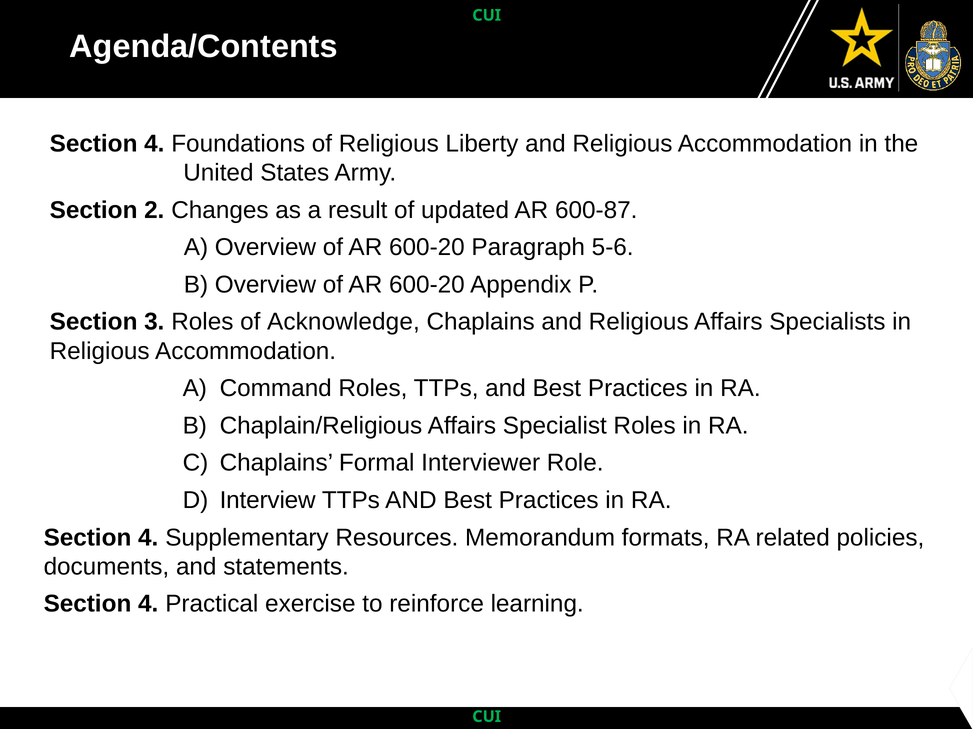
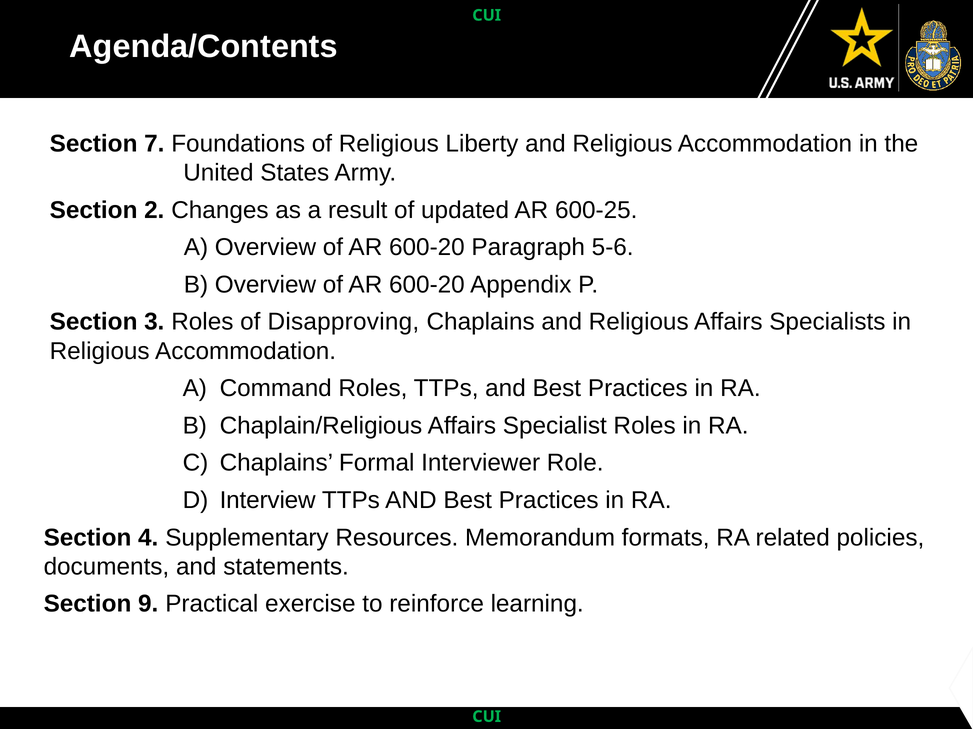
4 at (154, 144): 4 -> 7
600-87: 600-87 -> 600-25
Acknowledge: Acknowledge -> Disapproving
4 at (148, 605): 4 -> 9
